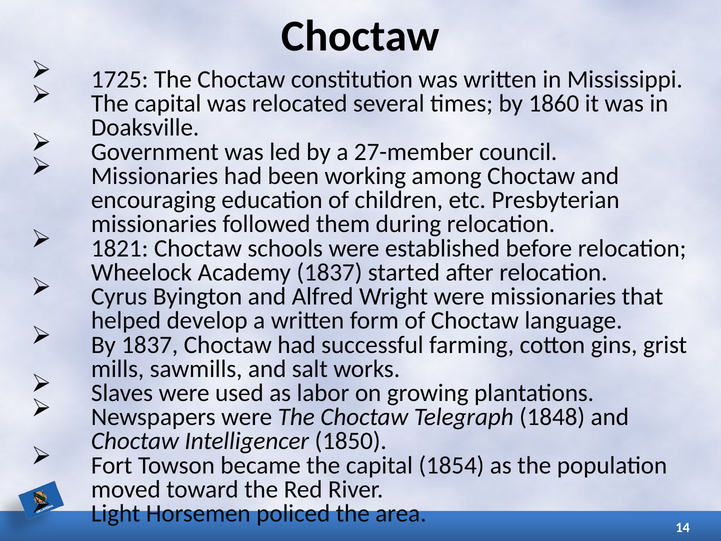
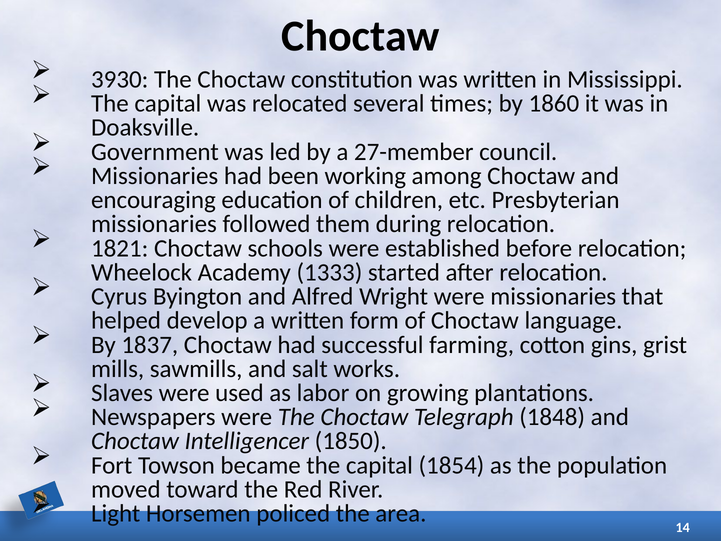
1725: 1725 -> 3930
Academy 1837: 1837 -> 1333
